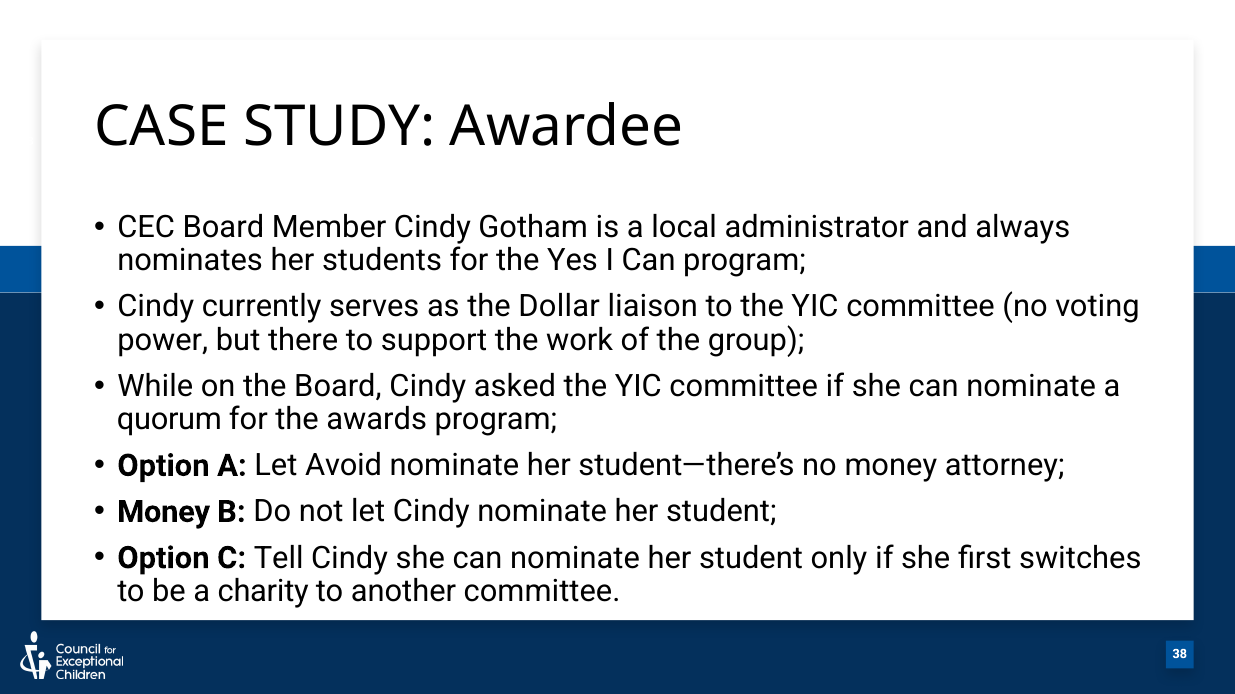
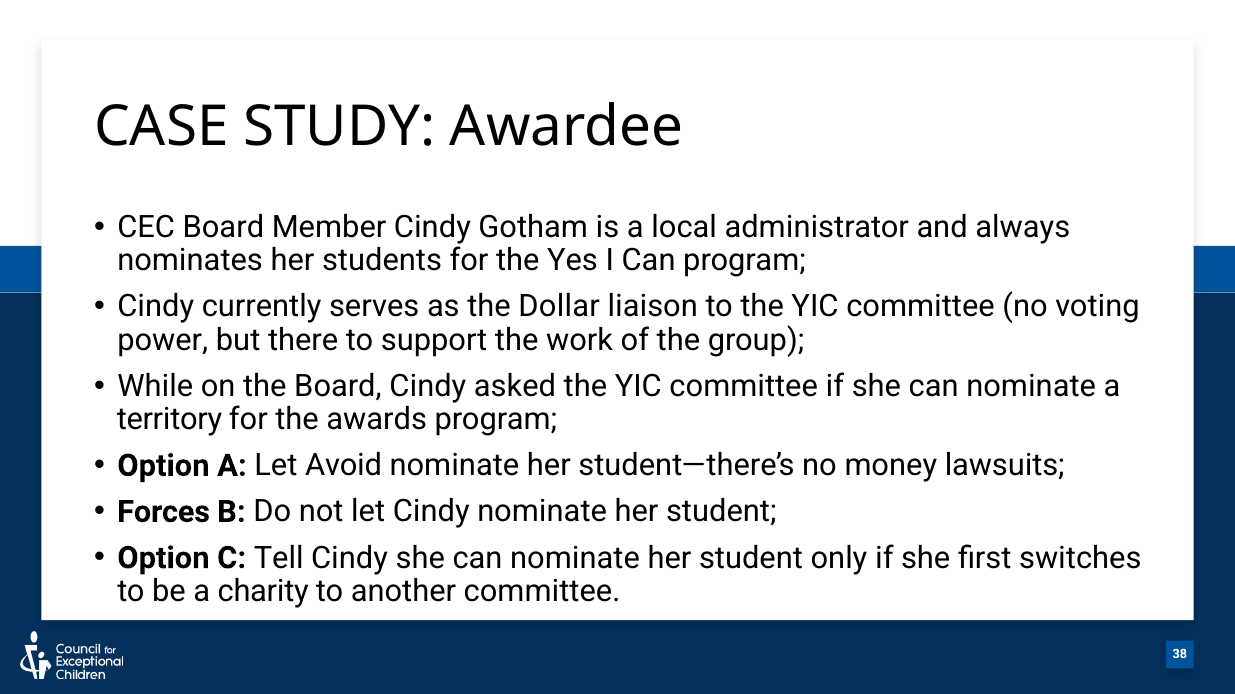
quorum: quorum -> territory
attorney: attorney -> lawsuits
Money at (164, 512): Money -> Forces
